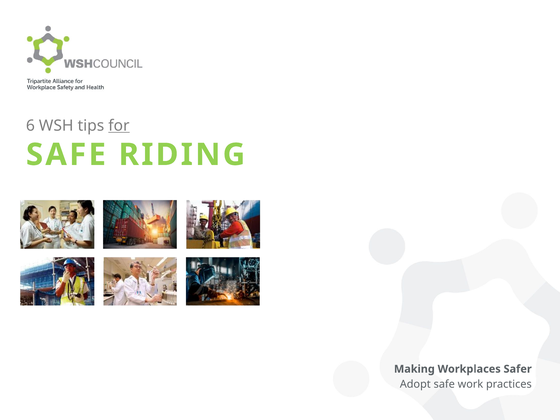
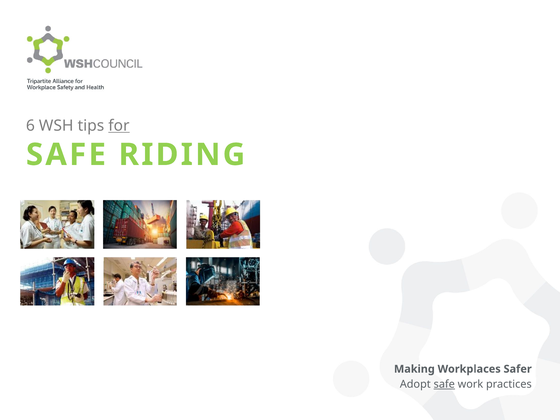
safe at (444, 384) underline: none -> present
